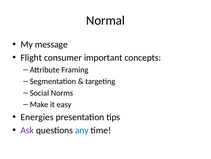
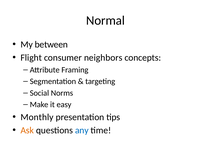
message: message -> between
important: important -> neighbors
Energies: Energies -> Monthly
Ask colour: purple -> orange
